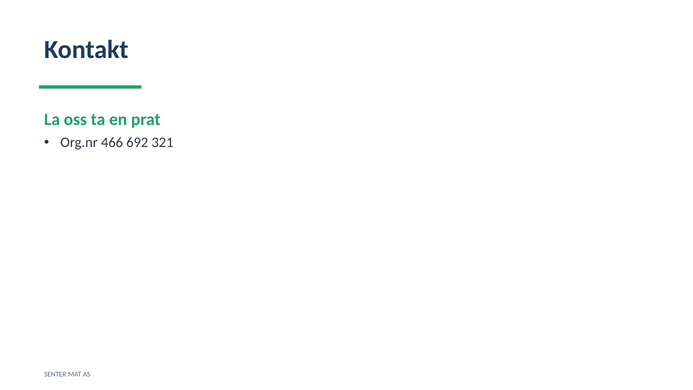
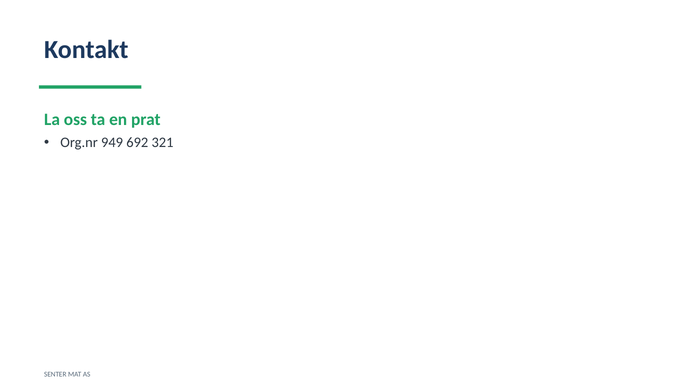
466: 466 -> 949
